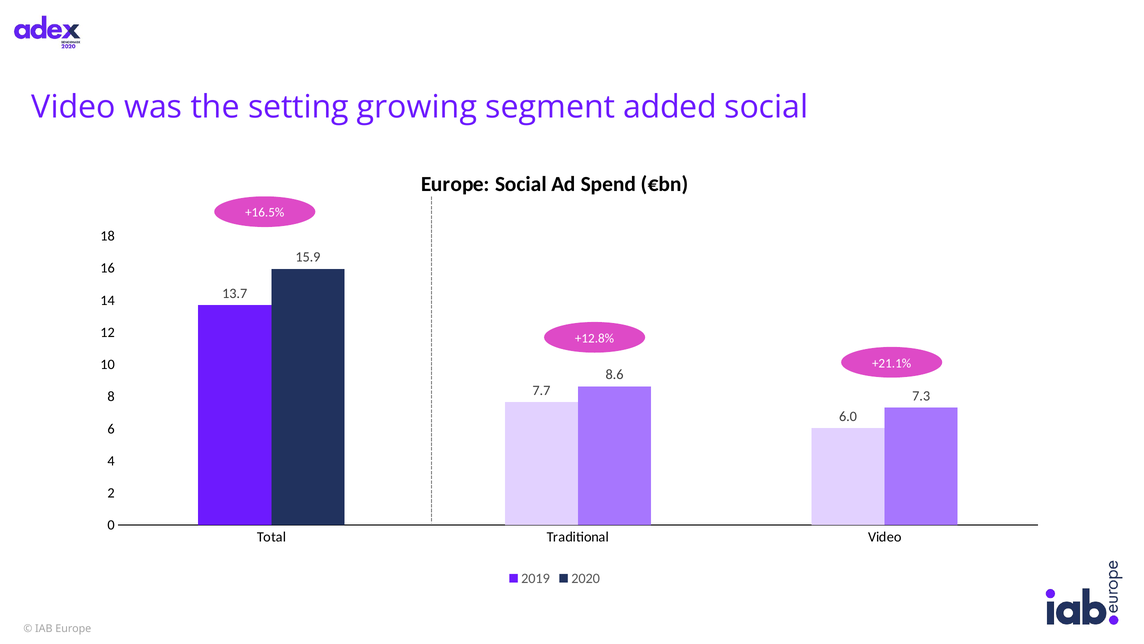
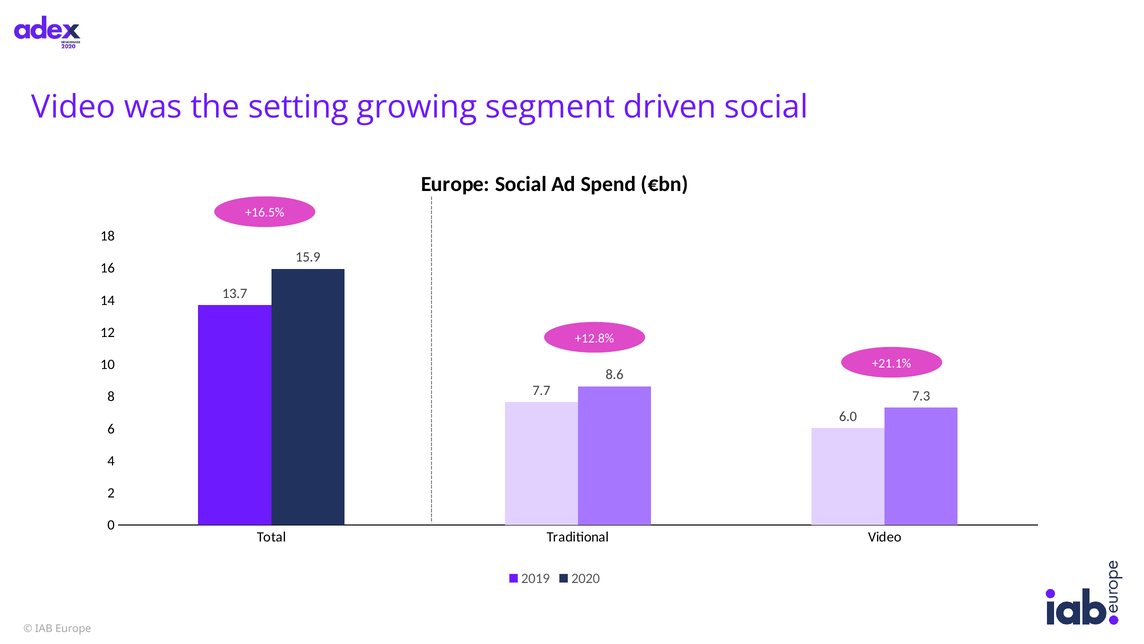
added: added -> driven
